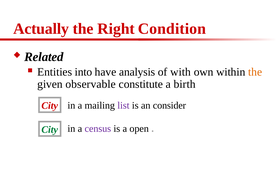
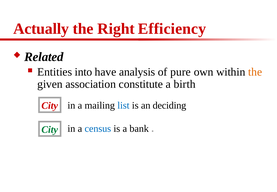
Condition: Condition -> Efficiency
with: with -> pure
observable: observable -> association
list colour: purple -> blue
consider: consider -> deciding
census colour: purple -> blue
open: open -> bank
